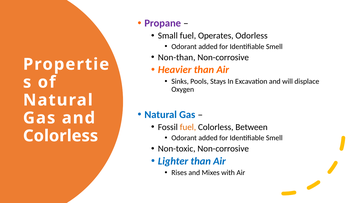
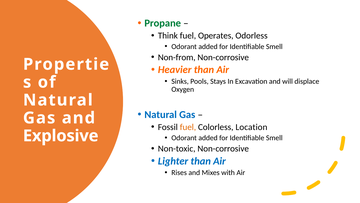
Propane colour: purple -> green
Small: Small -> Think
Non-than: Non-than -> Non-from
Between: Between -> Location
Colorless at (61, 136): Colorless -> Explosive
